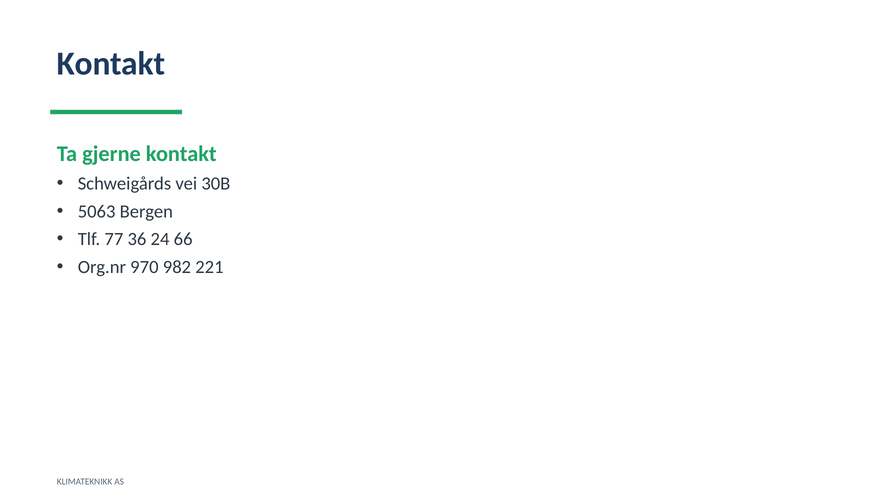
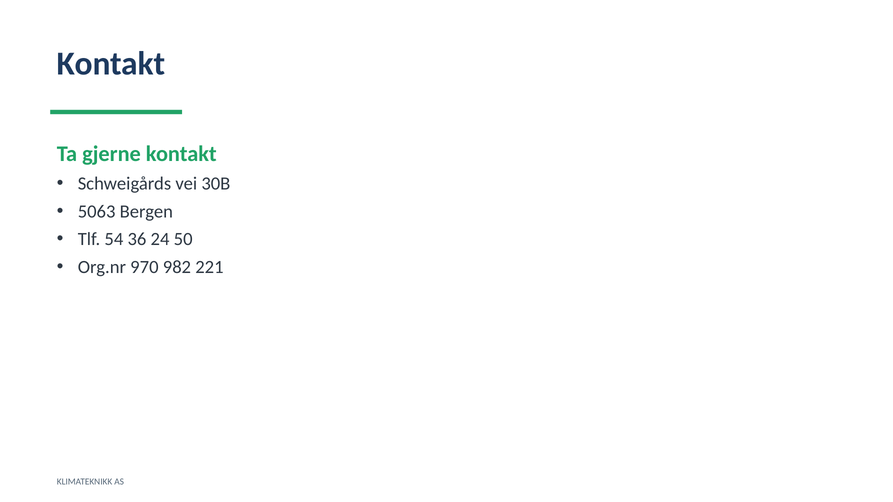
77: 77 -> 54
66: 66 -> 50
